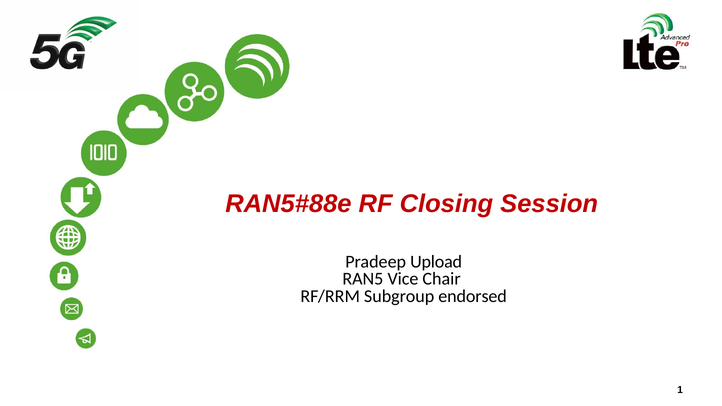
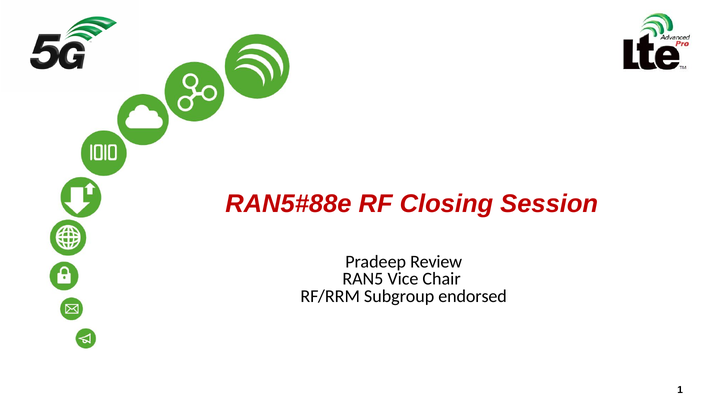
Upload: Upload -> Review
